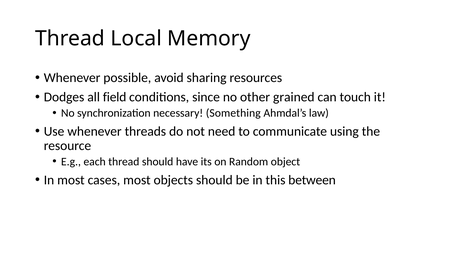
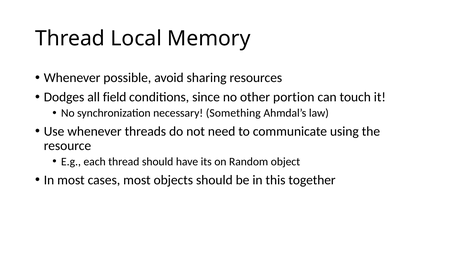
grained: grained -> portion
between: between -> together
